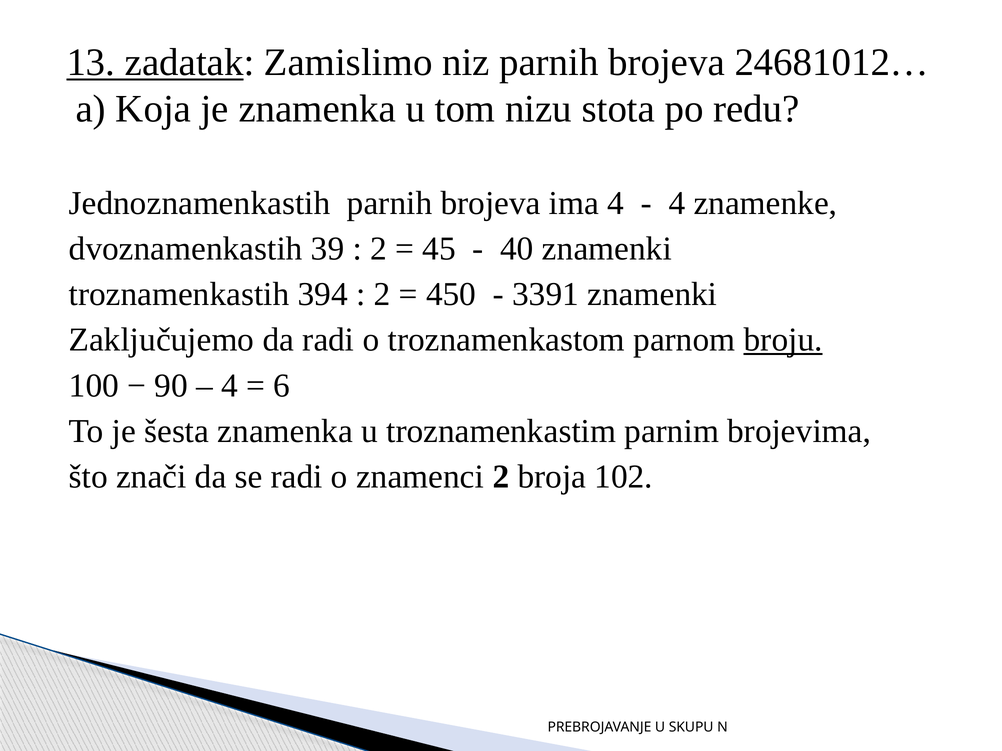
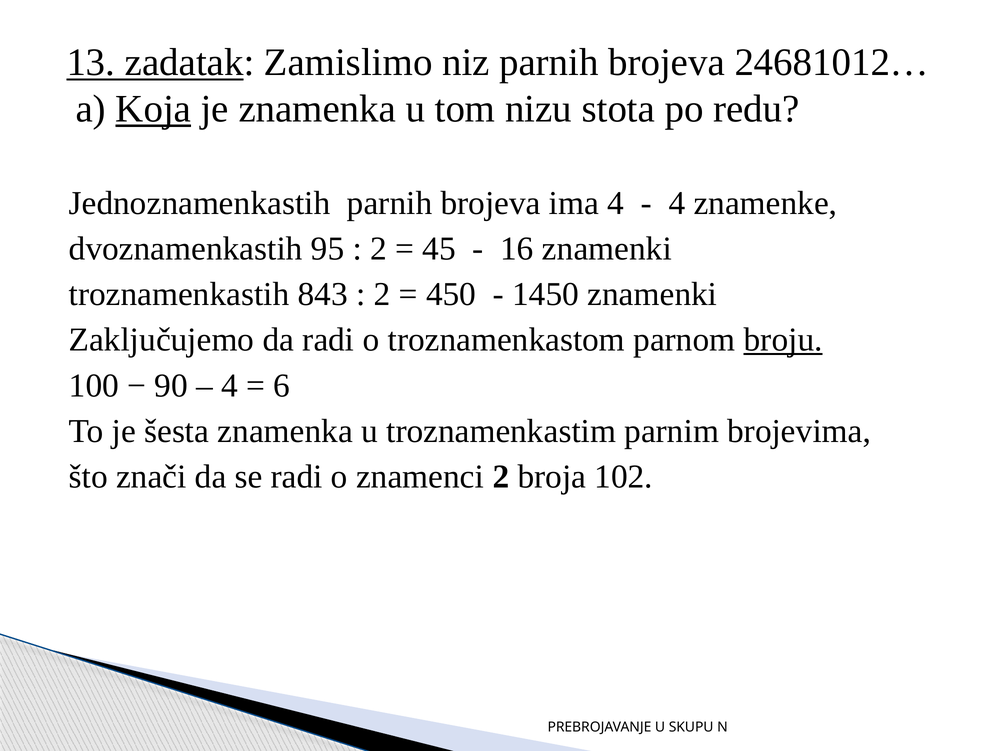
Koja underline: none -> present
39: 39 -> 95
40: 40 -> 16
394: 394 -> 843
3391: 3391 -> 1450
